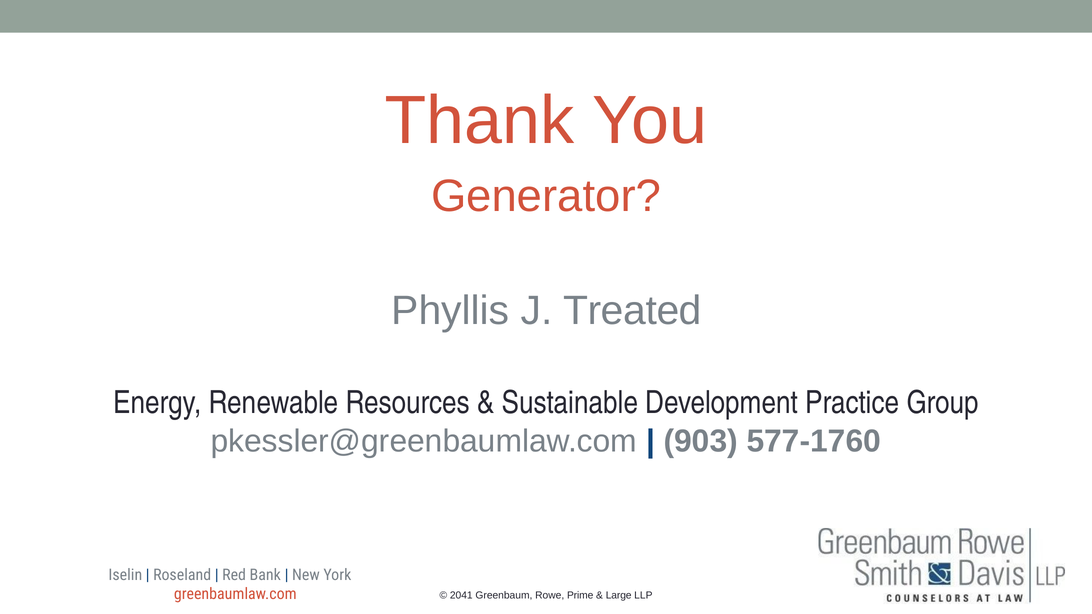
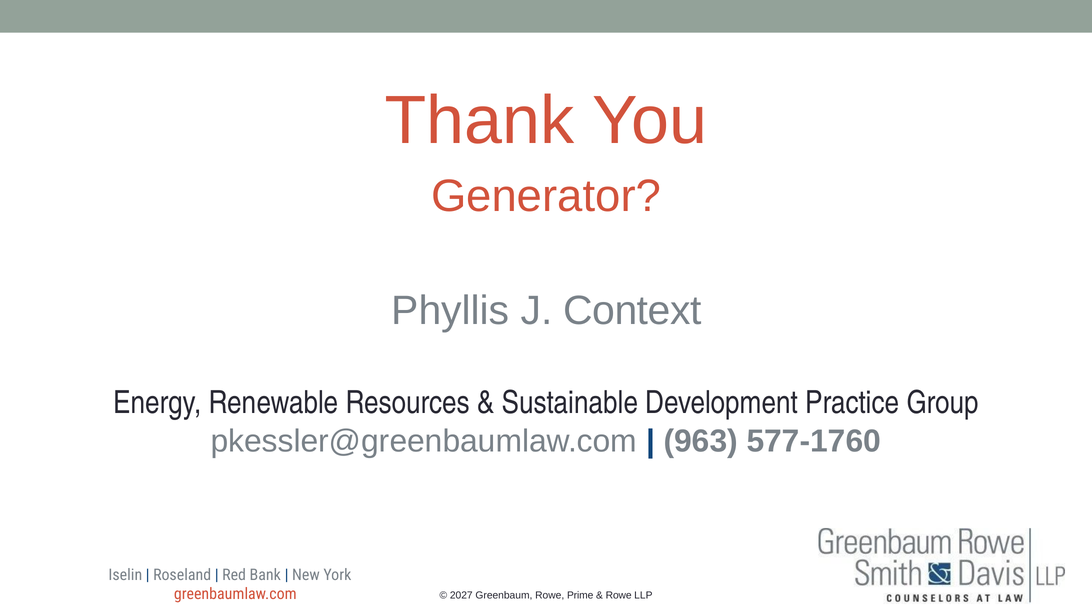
Treated: Treated -> Context
903: 903 -> 963
2041: 2041 -> 2027
Large at (619, 596): Large -> Rowe
